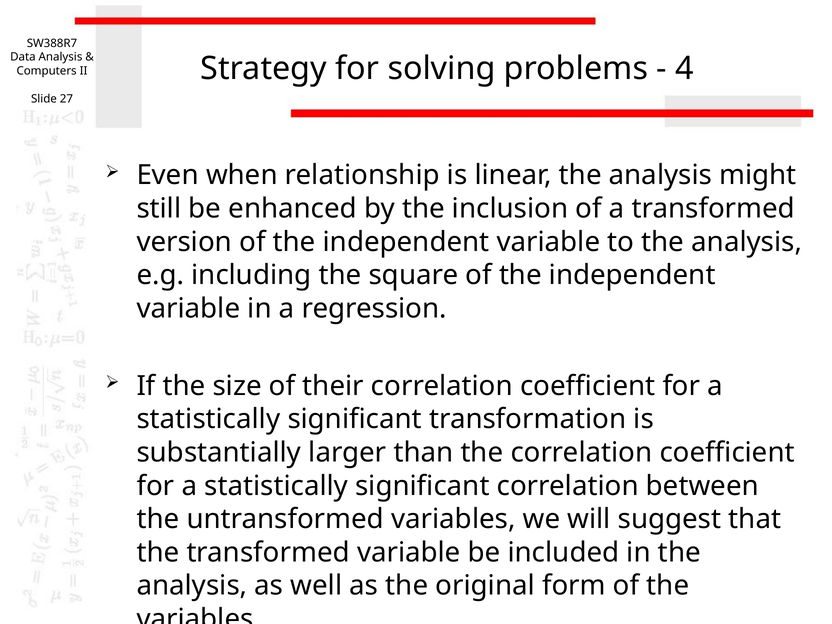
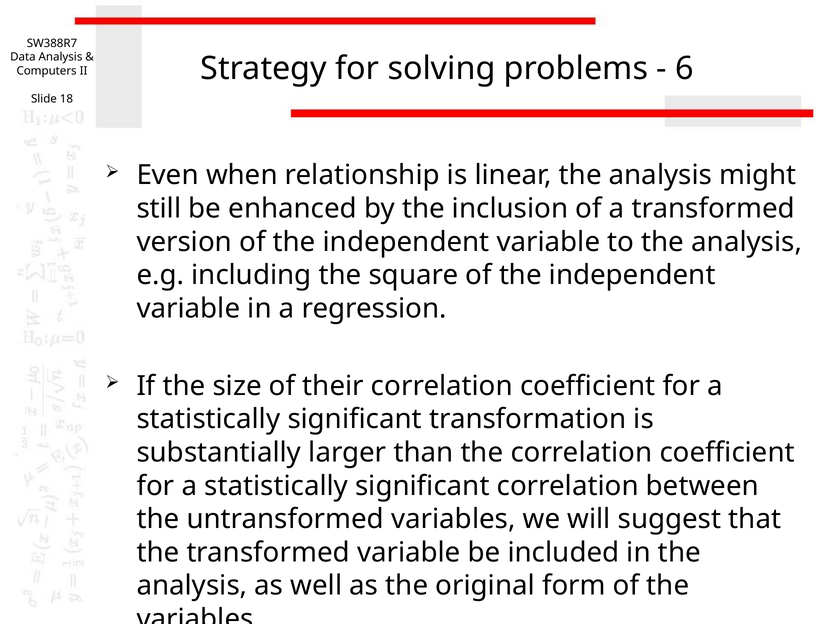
4: 4 -> 6
27: 27 -> 18
